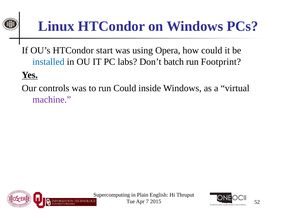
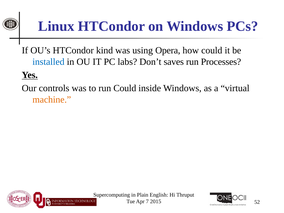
start: start -> kind
batch: batch -> saves
Footprint: Footprint -> Processes
machine colour: purple -> orange
